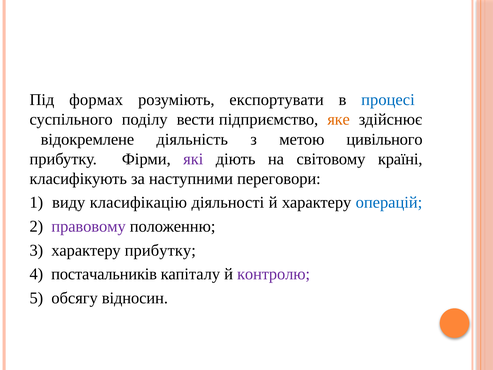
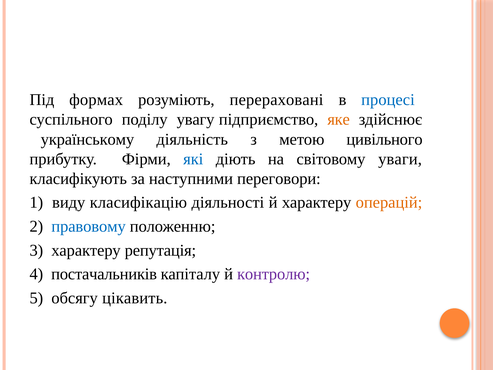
експортувати: експортувати -> перераховані
вести: вести -> увагу
відокремлене: відокремлене -> українському
які colour: purple -> blue
країні: країні -> уваги
операцій colour: blue -> orange
правовому colour: purple -> blue
характеру прибутку: прибутку -> репутація
відносин: відносин -> цікавить
